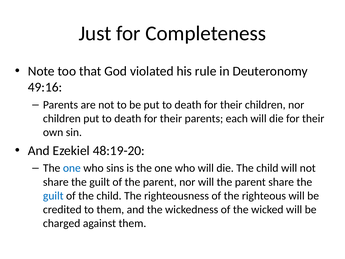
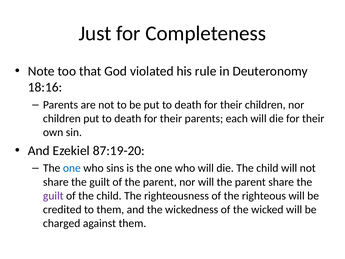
49:16: 49:16 -> 18:16
48:19-20: 48:19-20 -> 87:19-20
guilt at (53, 196) colour: blue -> purple
